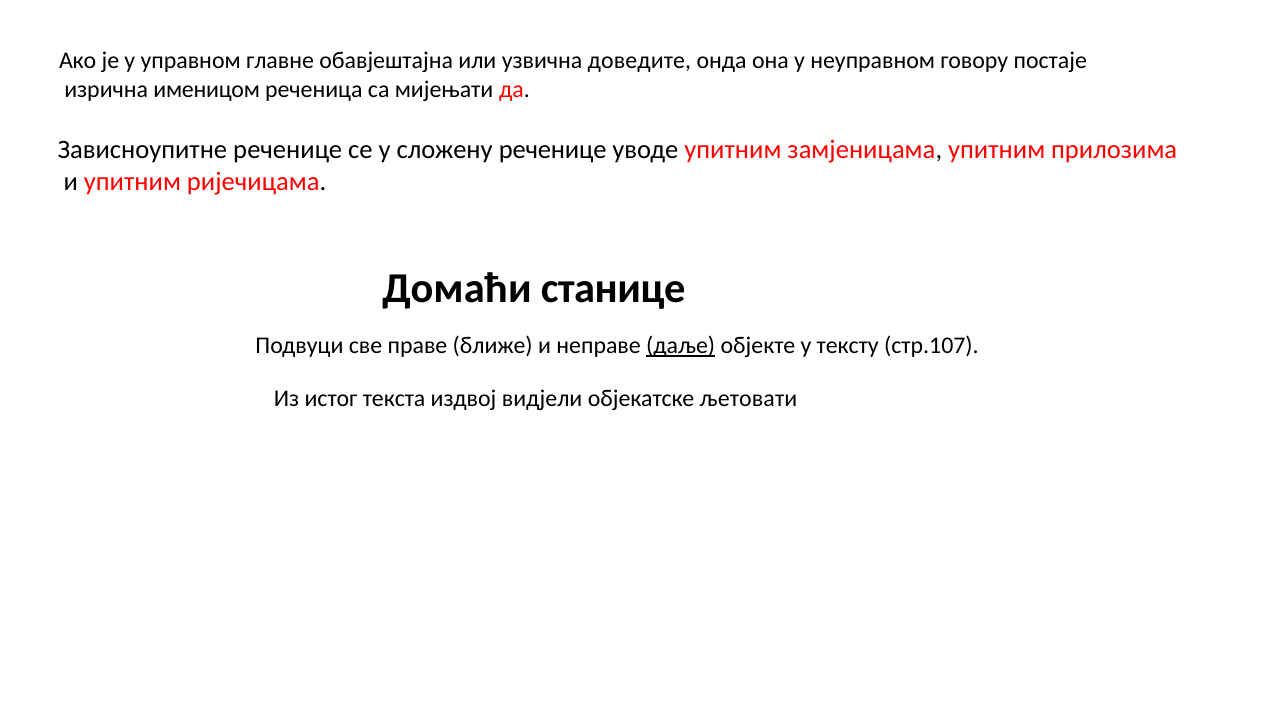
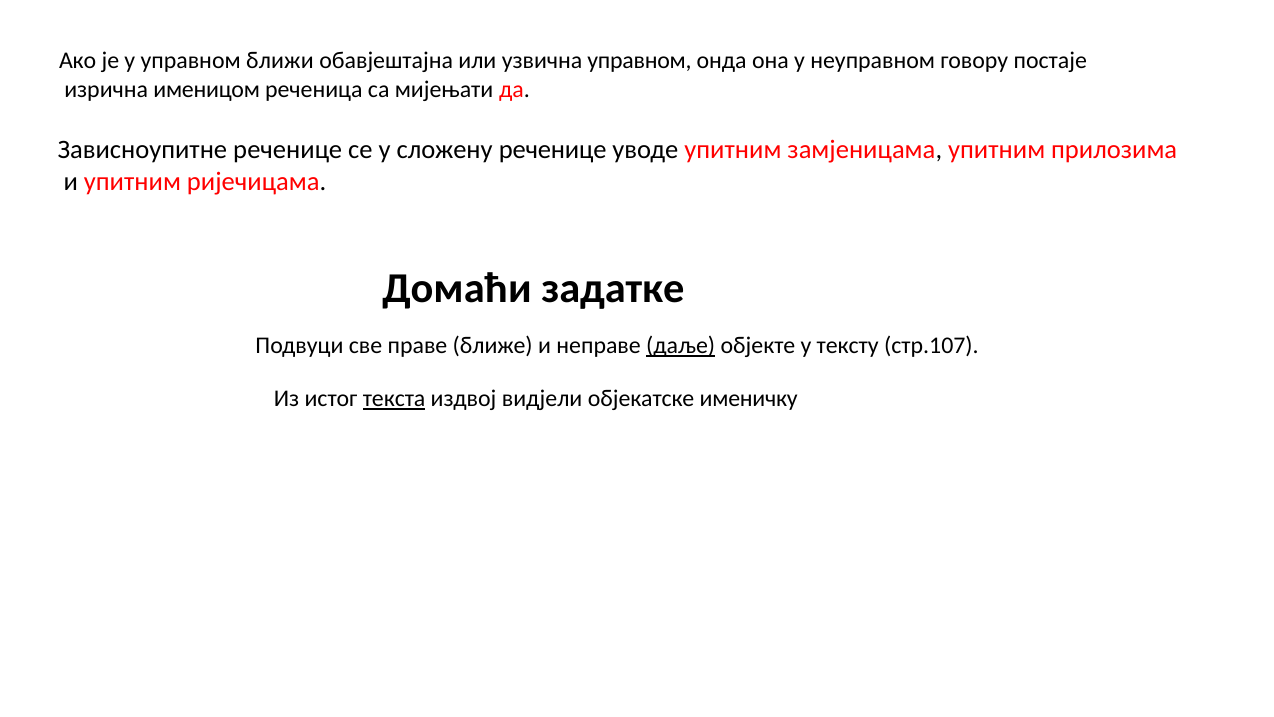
главне: главне -> ближи
узвична доведите: доведите -> управном
станице: станице -> задатке
текста underline: none -> present
љетовати: љетовати -> именичку
